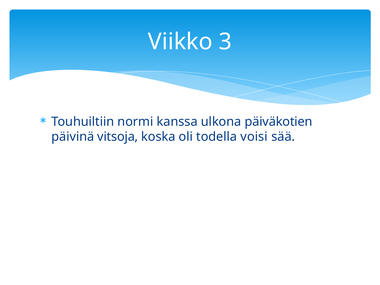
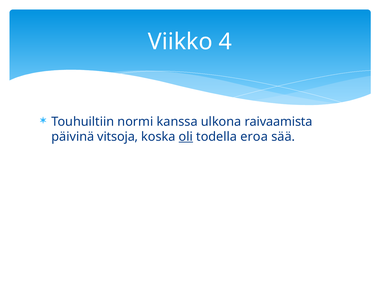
3: 3 -> 4
päiväkotien: päiväkotien -> raivaamista
oli underline: none -> present
voisi: voisi -> eroa
